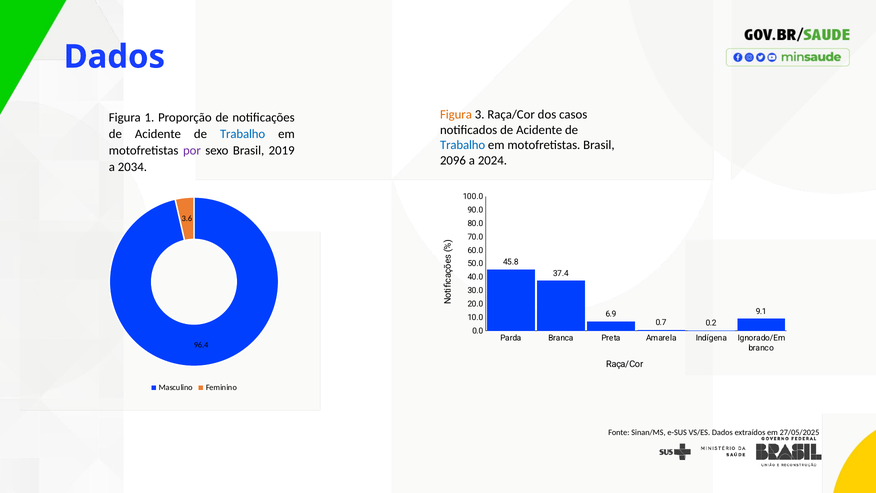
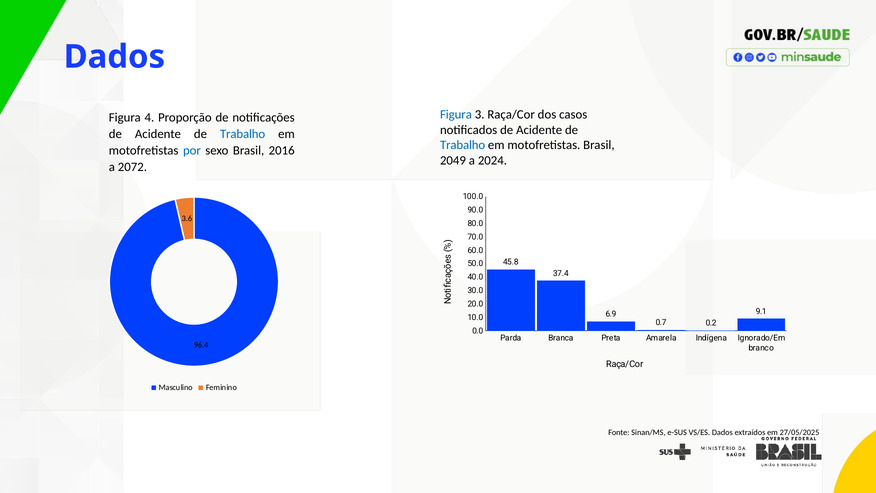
Figura at (456, 114) colour: orange -> blue
1: 1 -> 4
por colour: purple -> blue
2019: 2019 -> 2016
2096: 2096 -> 2049
2034: 2034 -> 2072
